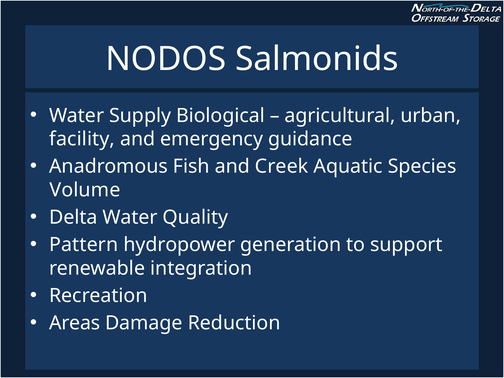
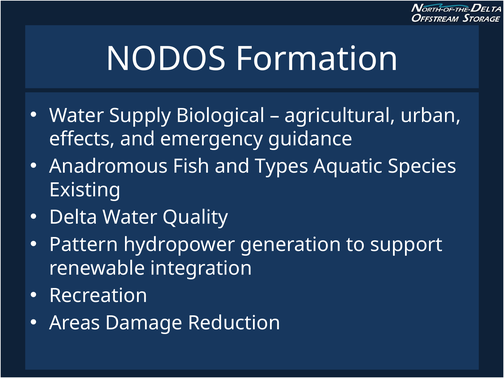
Salmonids: Salmonids -> Formation
facility: facility -> effects
Creek: Creek -> Types
Volume: Volume -> Existing
